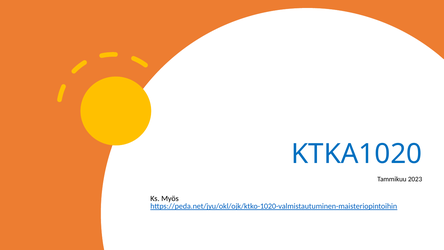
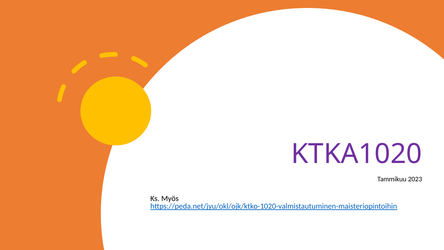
KTKA1020 colour: blue -> purple
